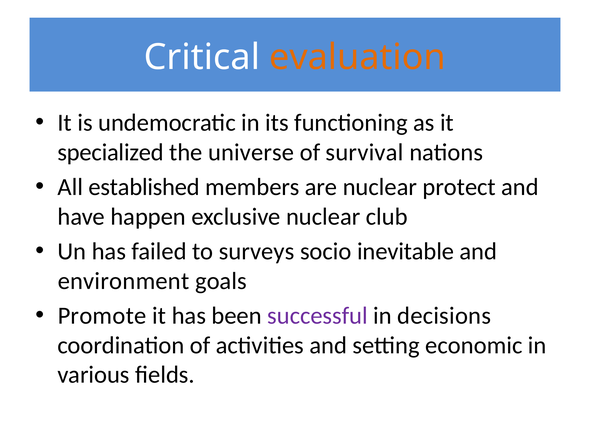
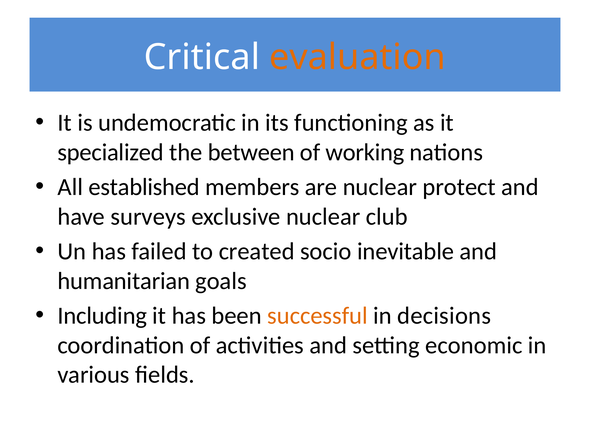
universe: universe -> between
survival: survival -> working
happen: happen -> surveys
surveys: surveys -> created
environment: environment -> humanitarian
Promote: Promote -> Including
successful colour: purple -> orange
